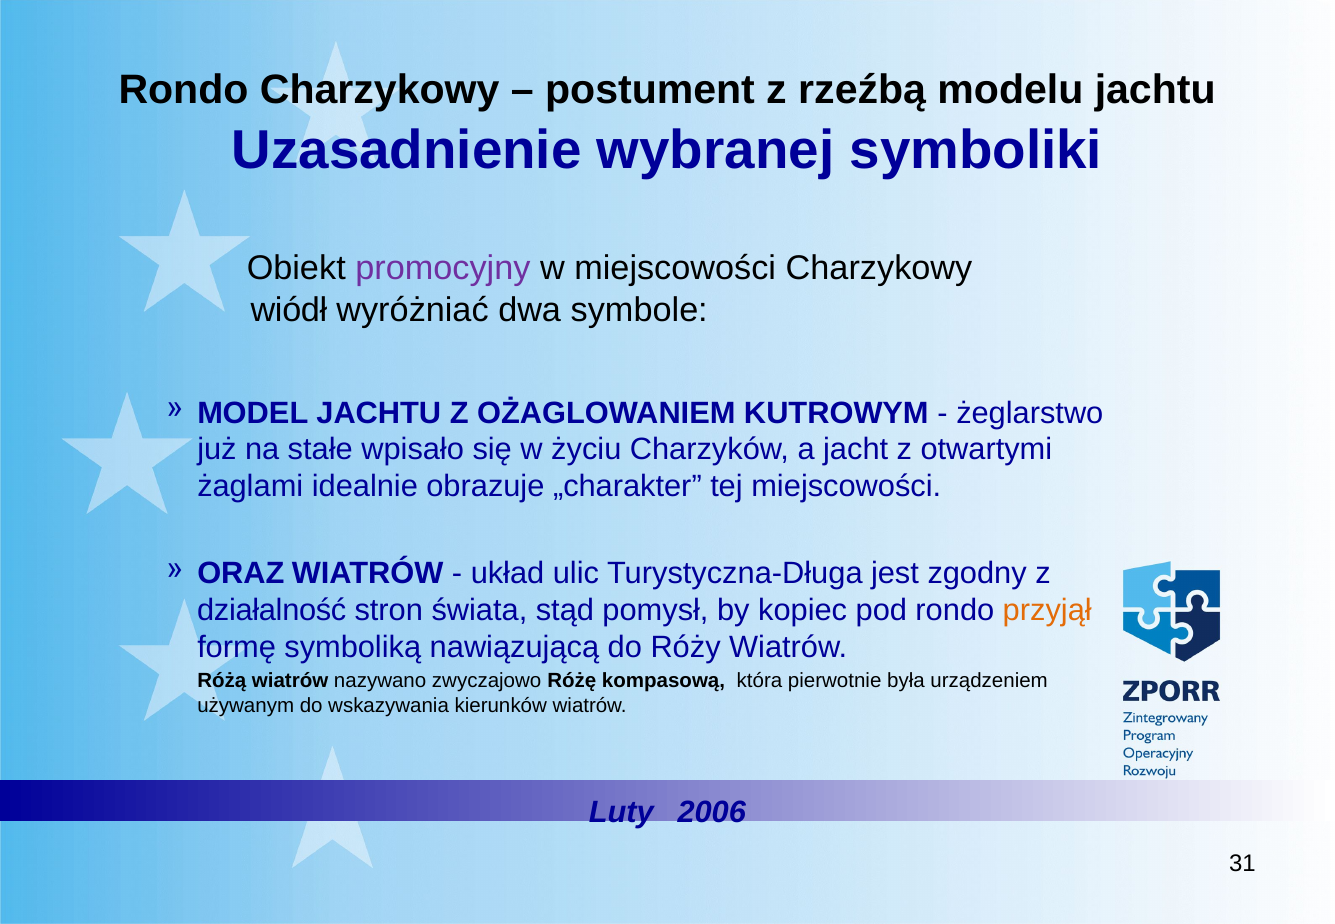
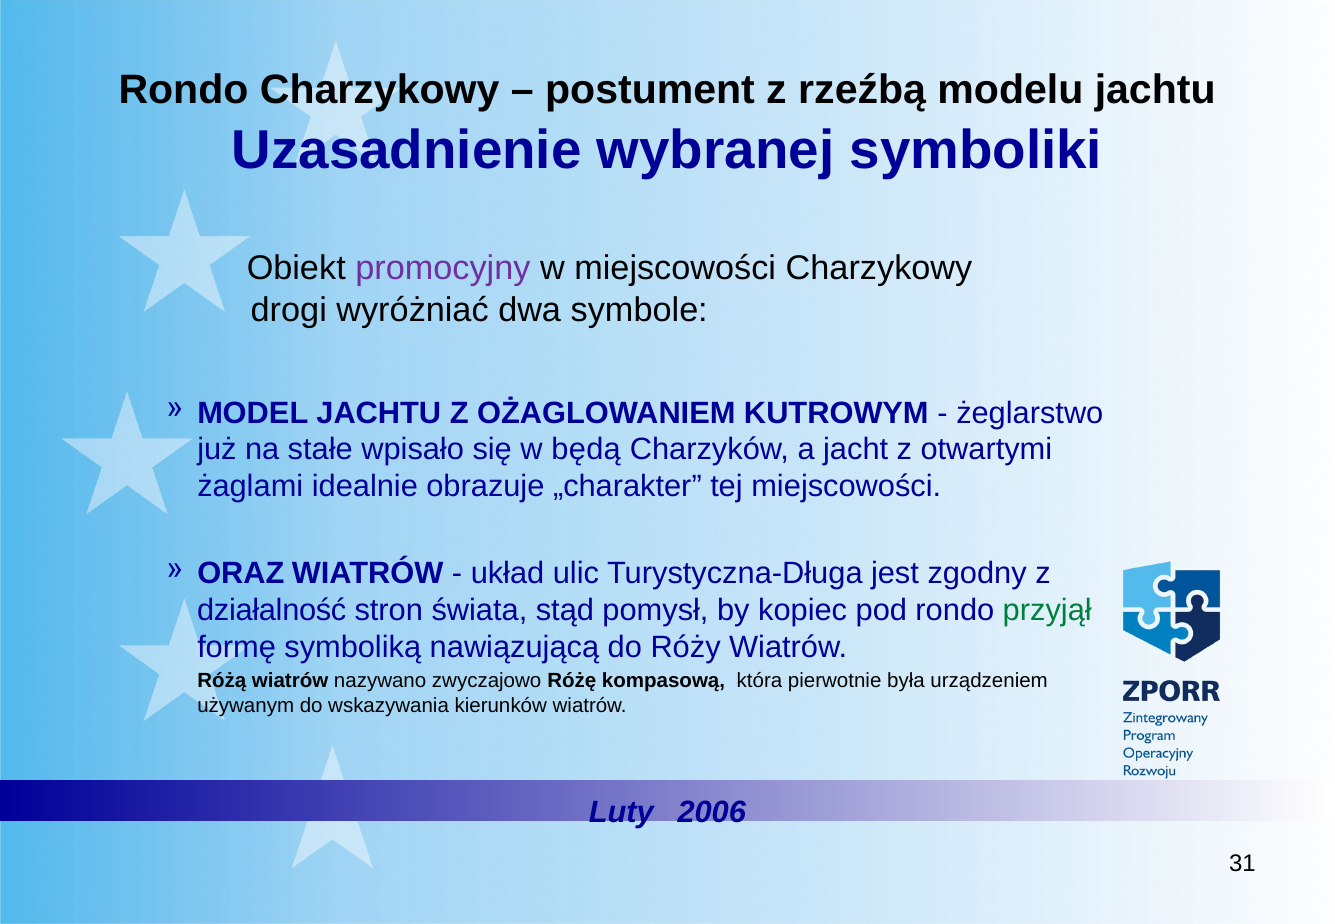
wiódł: wiódł -> drogi
życiu: życiu -> będą
przyjął colour: orange -> green
